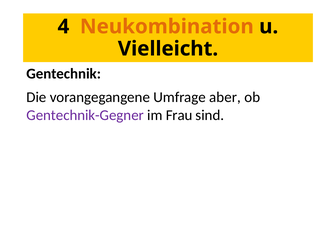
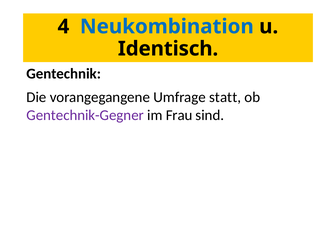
Neukombination colour: orange -> blue
Vielleicht: Vielleicht -> Identisch
aber: aber -> statt
